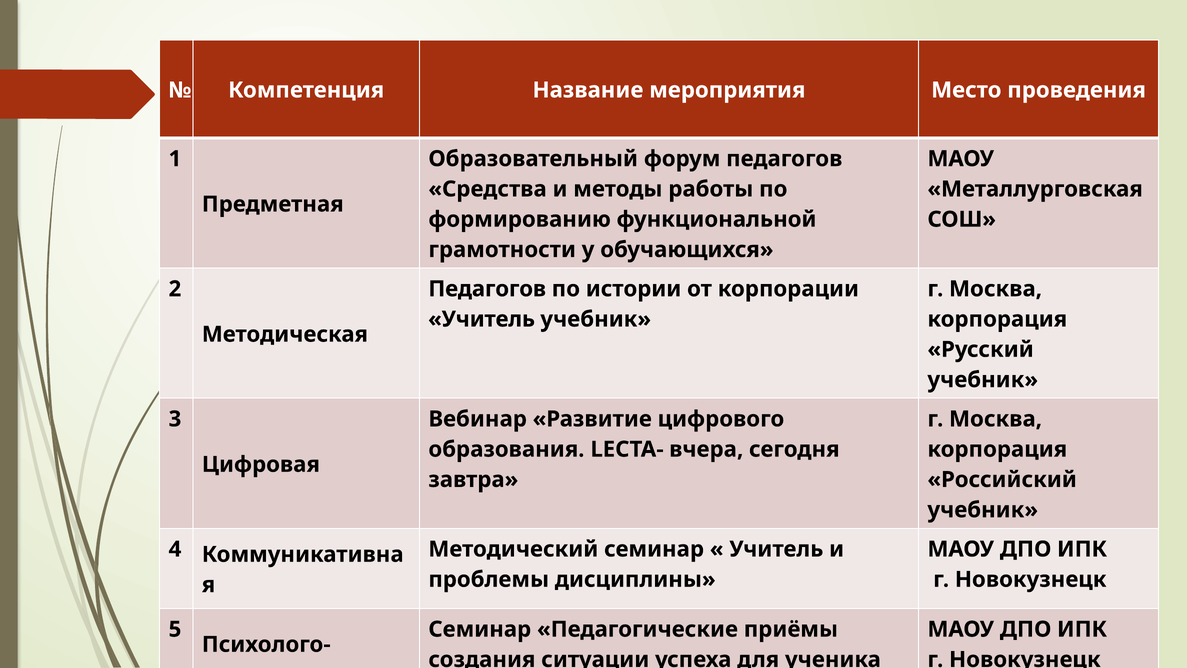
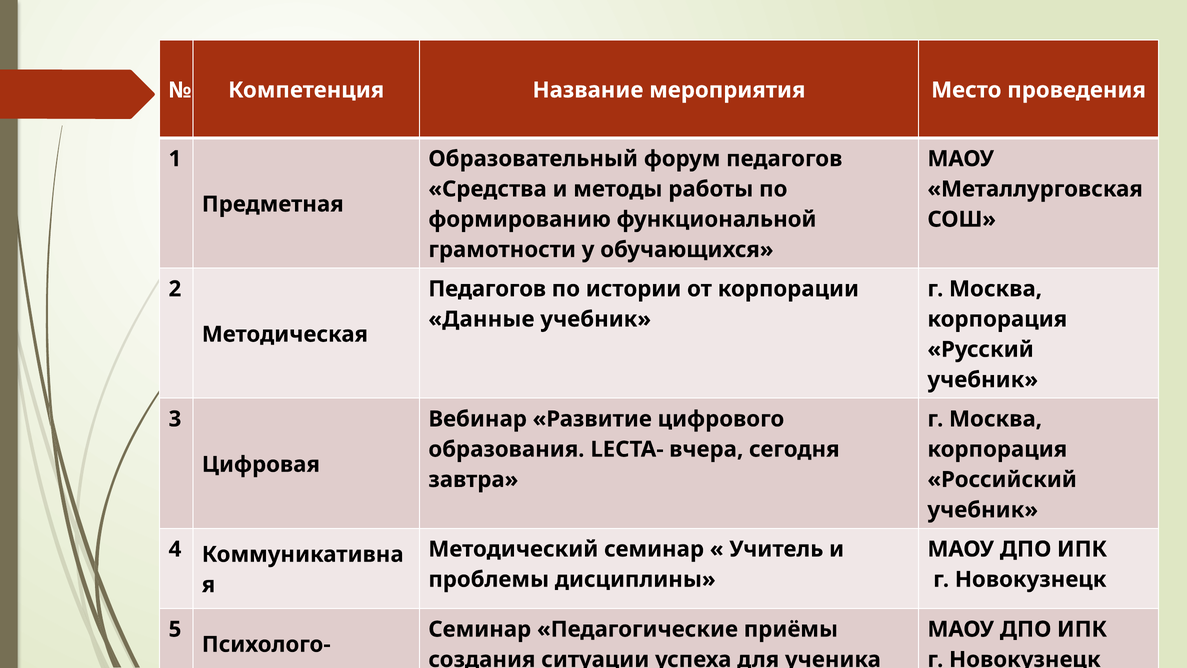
Учитель at (482, 319): Учитель -> Данные
